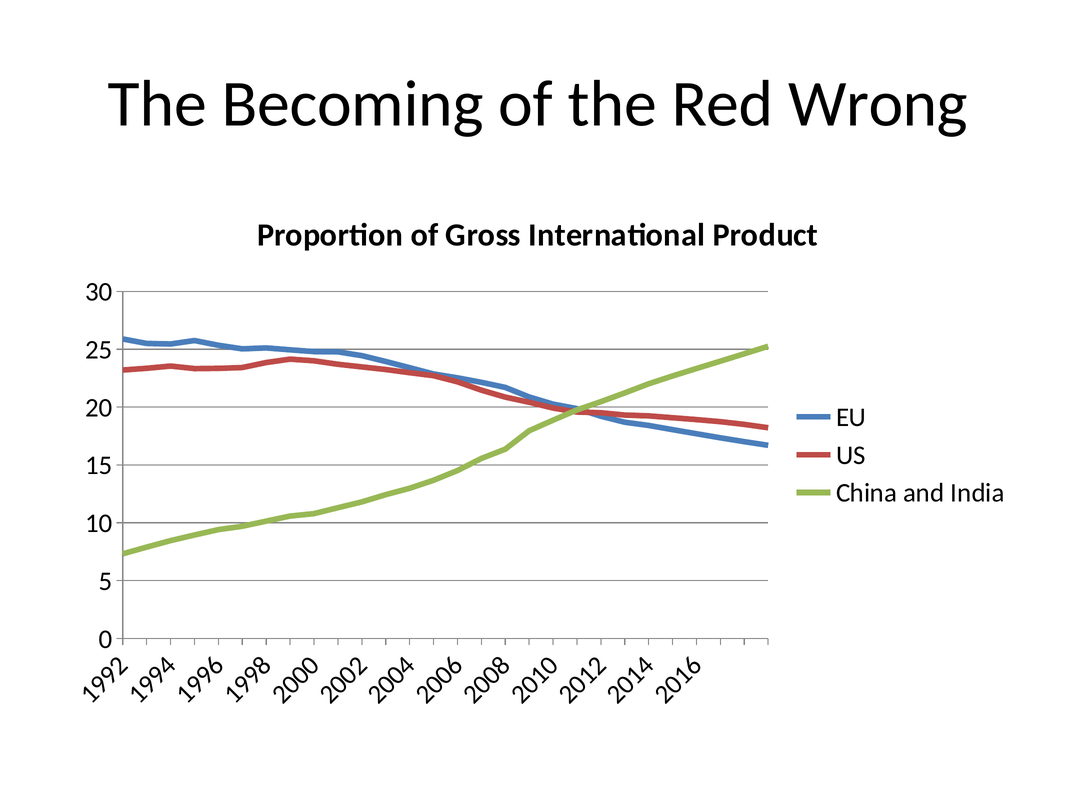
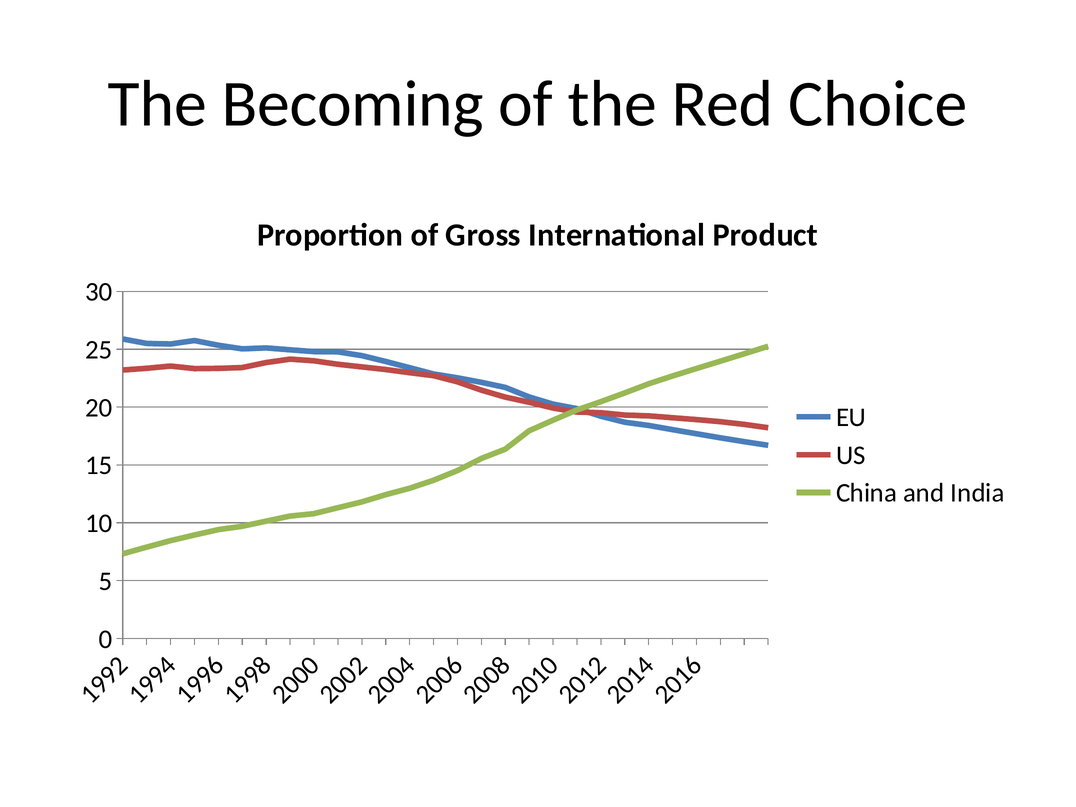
Wrong: Wrong -> Choice
